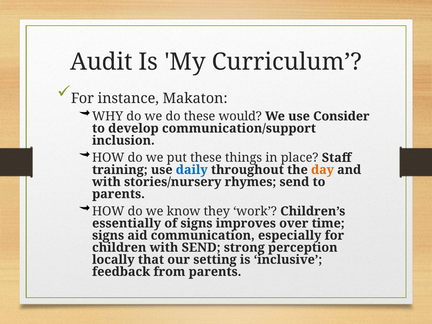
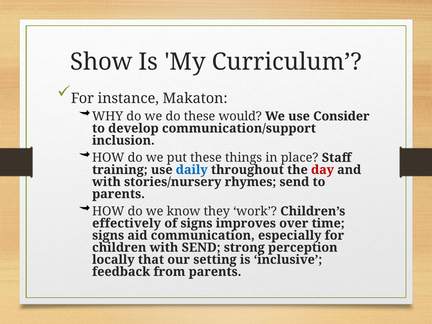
Audit: Audit -> Show
day colour: orange -> red
essentially: essentially -> effectively
